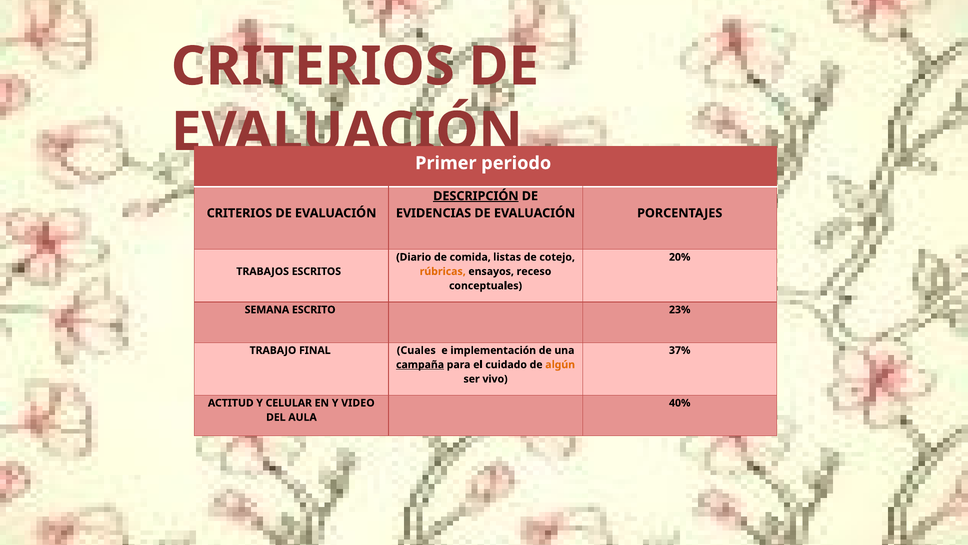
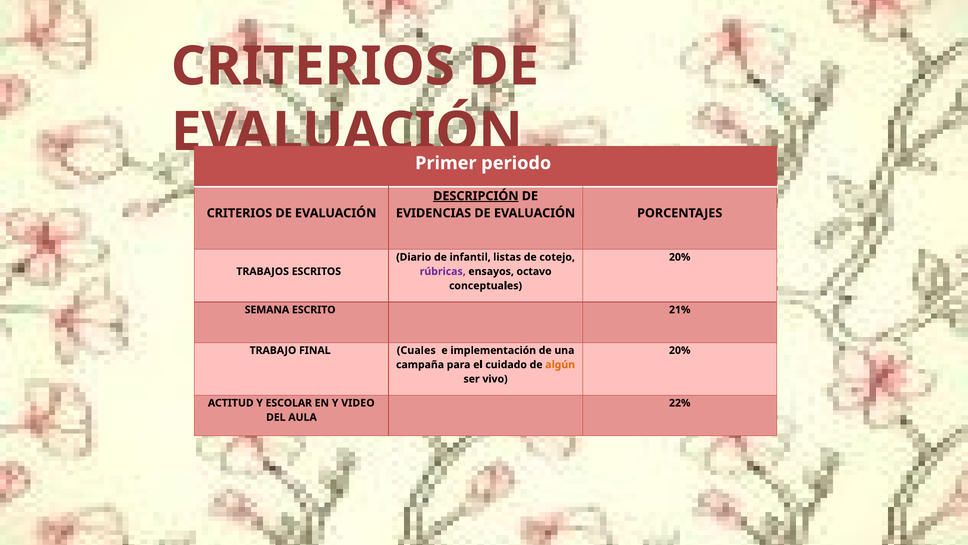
comida: comida -> infantil
rúbricas colour: orange -> purple
receso: receso -> octavo
23%: 23% -> 21%
37% at (680, 350): 37% -> 20%
campaña underline: present -> none
CELULAR: CELULAR -> ESCOLAR
40%: 40% -> 22%
